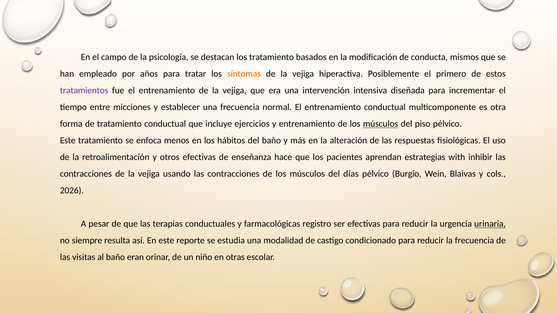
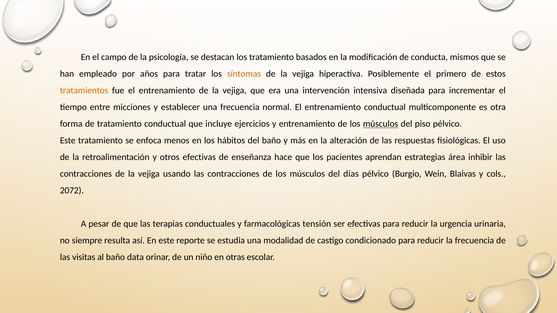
tratamientos colour: purple -> orange
with: with -> área
2026: 2026 -> 2072
registro: registro -> tensión
urinaria underline: present -> none
eran: eran -> data
